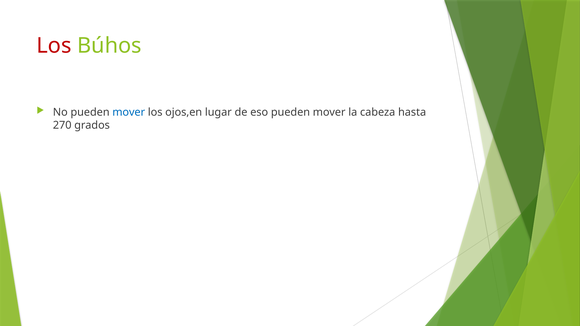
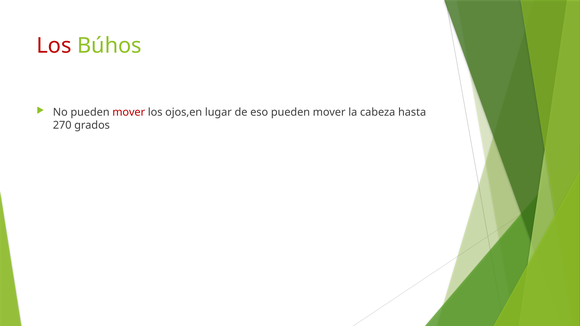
mover at (129, 112) colour: blue -> red
